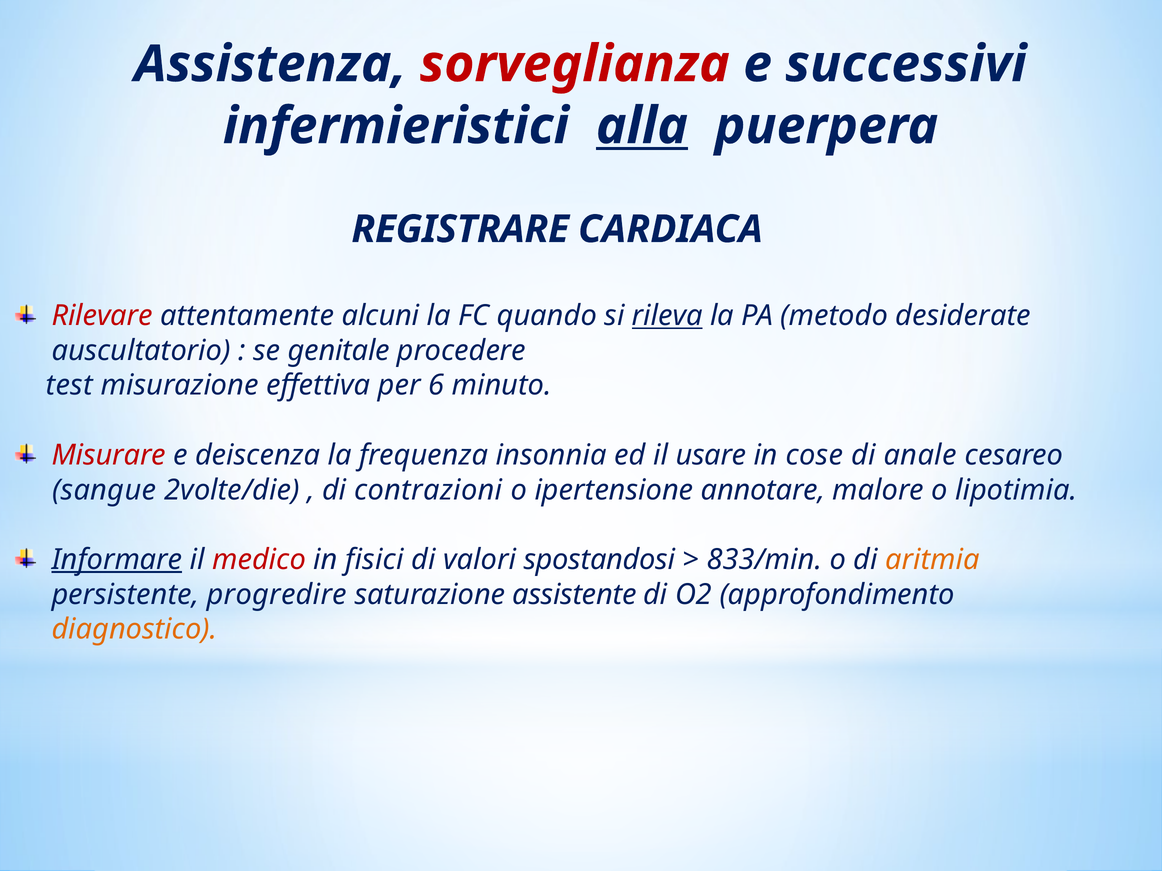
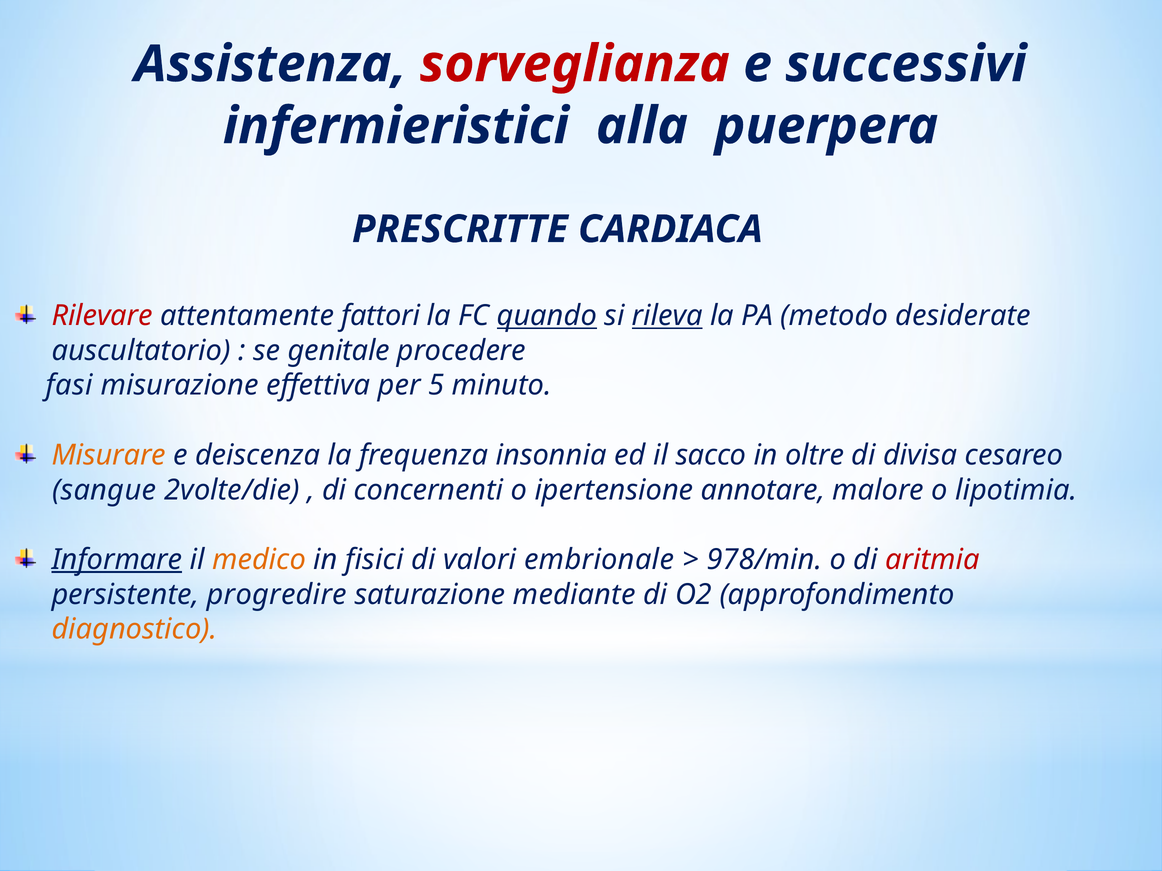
alla underline: present -> none
REGISTRARE: REGISTRARE -> PRESCRITTE
alcuni: alcuni -> fattori
quando underline: none -> present
test: test -> fasi
6: 6 -> 5
Misurare colour: red -> orange
usare: usare -> sacco
cose: cose -> oltre
anale: anale -> divisa
contrazioni: contrazioni -> concernenti
medico colour: red -> orange
spostandosi: spostandosi -> embrionale
833/min: 833/min -> 978/min
aritmia colour: orange -> red
assistente: assistente -> mediante
